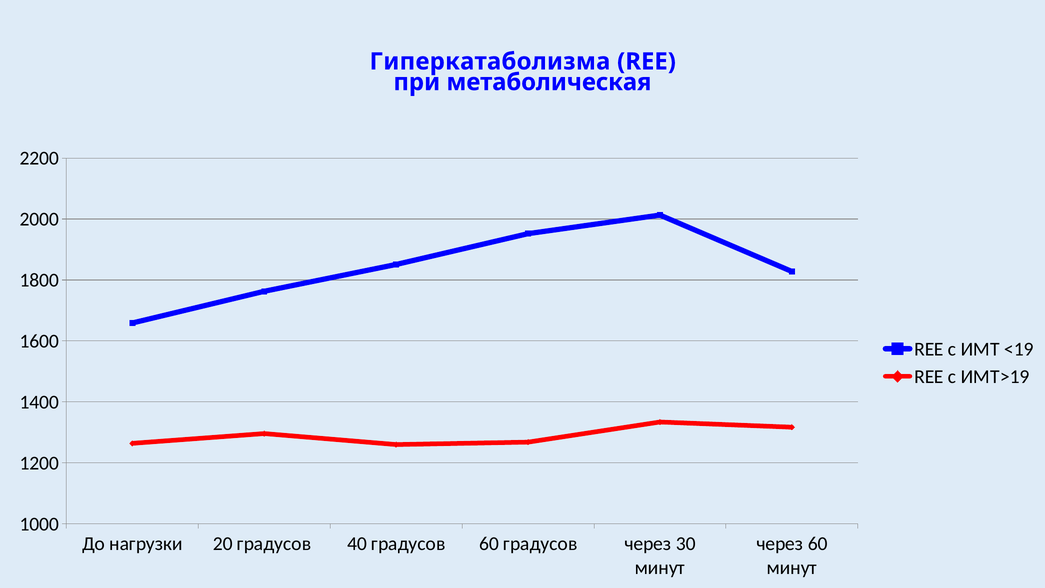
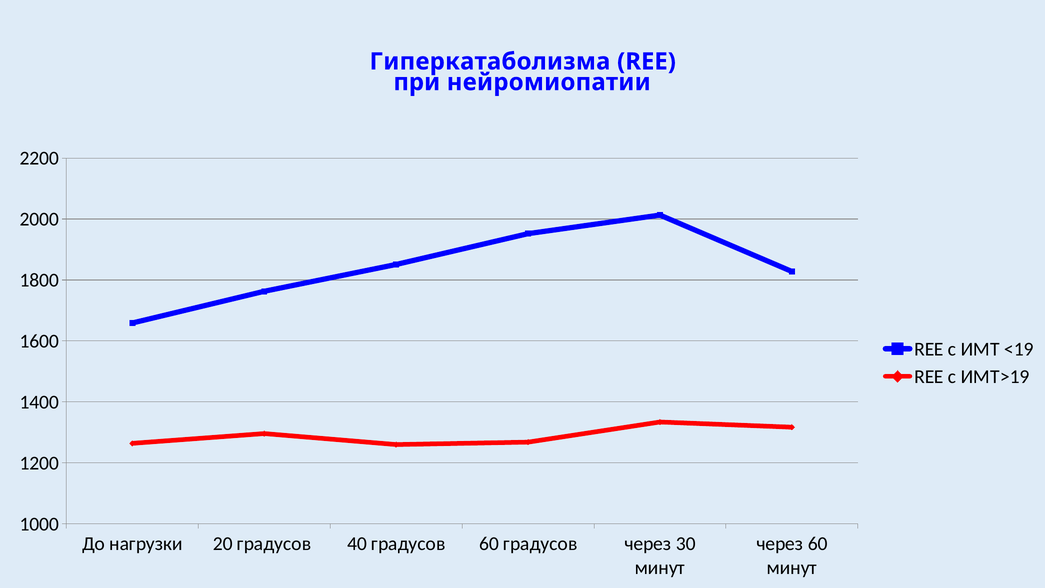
метаболическая: метаболическая -> нейромиопатии
